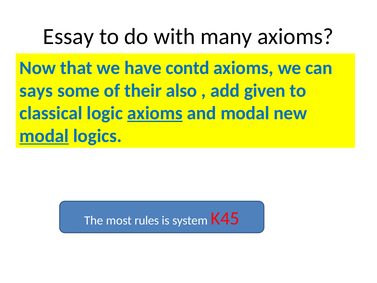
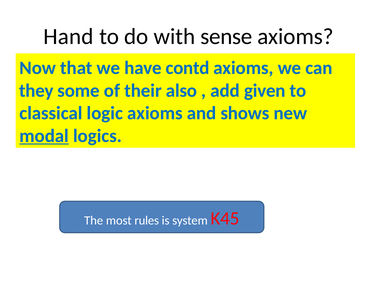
Essay: Essay -> Hand
many: many -> sense
says: says -> they
axioms at (155, 113) underline: present -> none
and modal: modal -> shows
